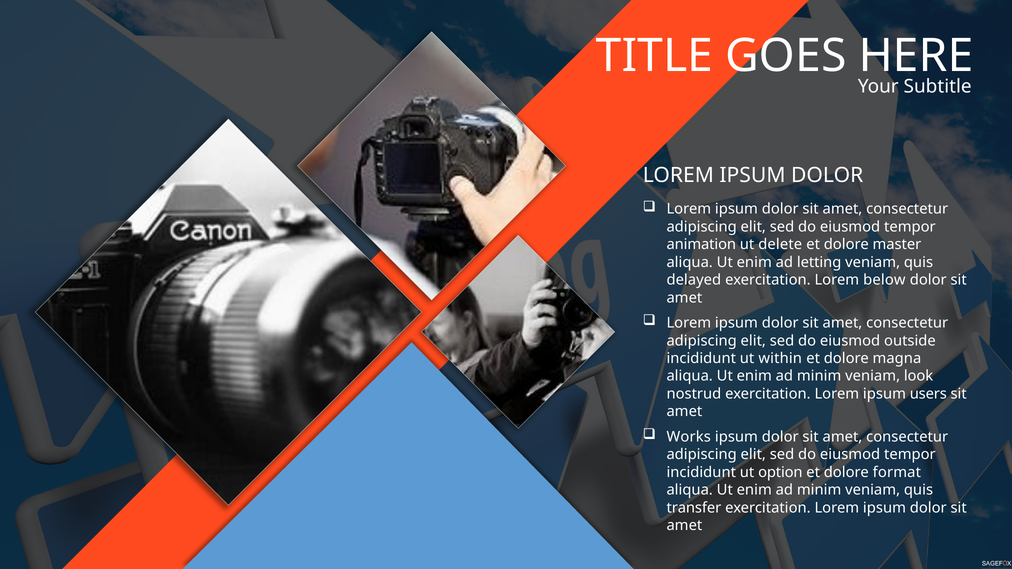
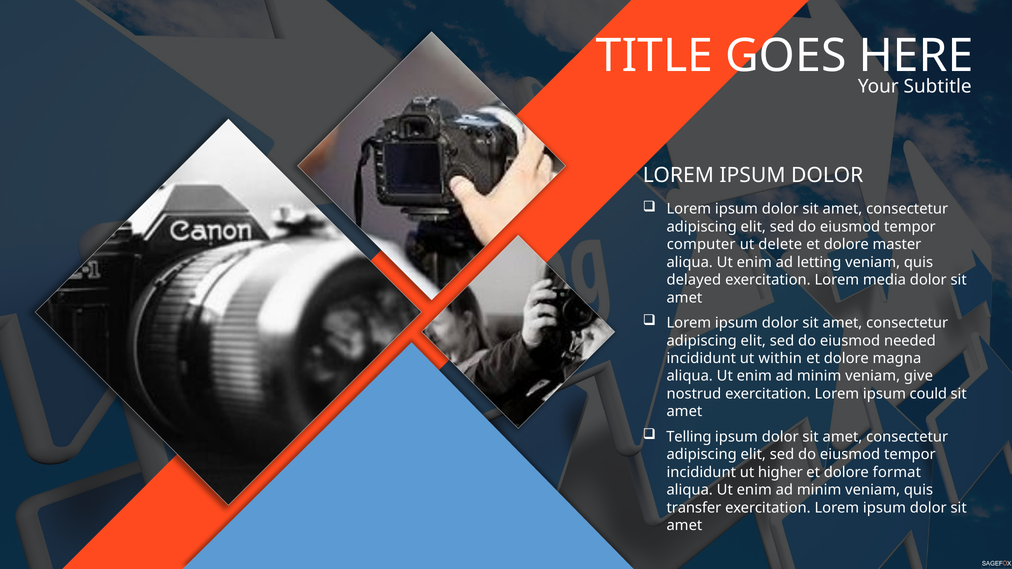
animation: animation -> computer
below: below -> media
outside: outside -> needed
look: look -> give
users: users -> could
Works: Works -> Telling
option: option -> higher
